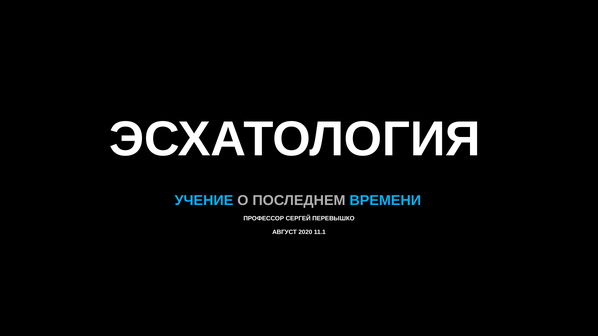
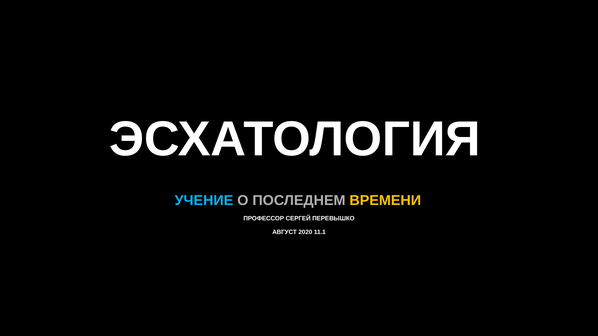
ВРЕМЕНИ colour: light blue -> yellow
